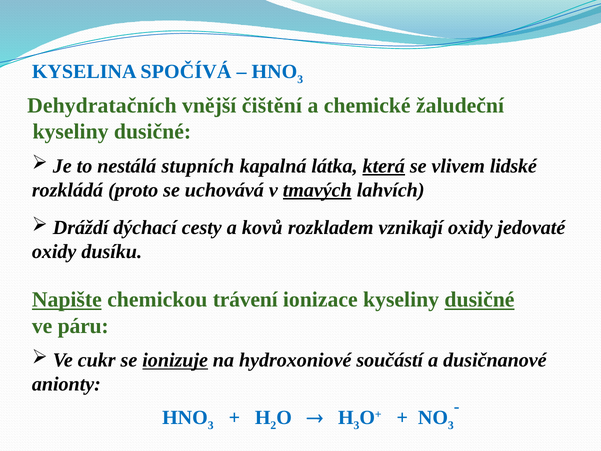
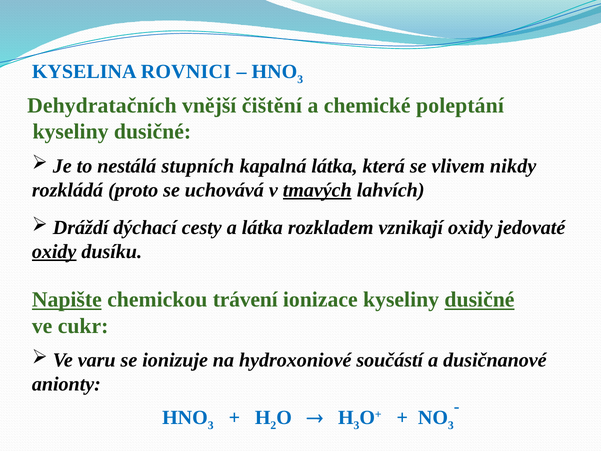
SPOČÍVÁ: SPOČÍVÁ -> ROVNICI
žaludeční: žaludeční -> poleptání
která underline: present -> none
lidské: lidské -> nikdy
a kovů: kovů -> látka
oxidy at (54, 252) underline: none -> present
páru: páru -> cukr
cukr: cukr -> varu
ionizuje underline: present -> none
